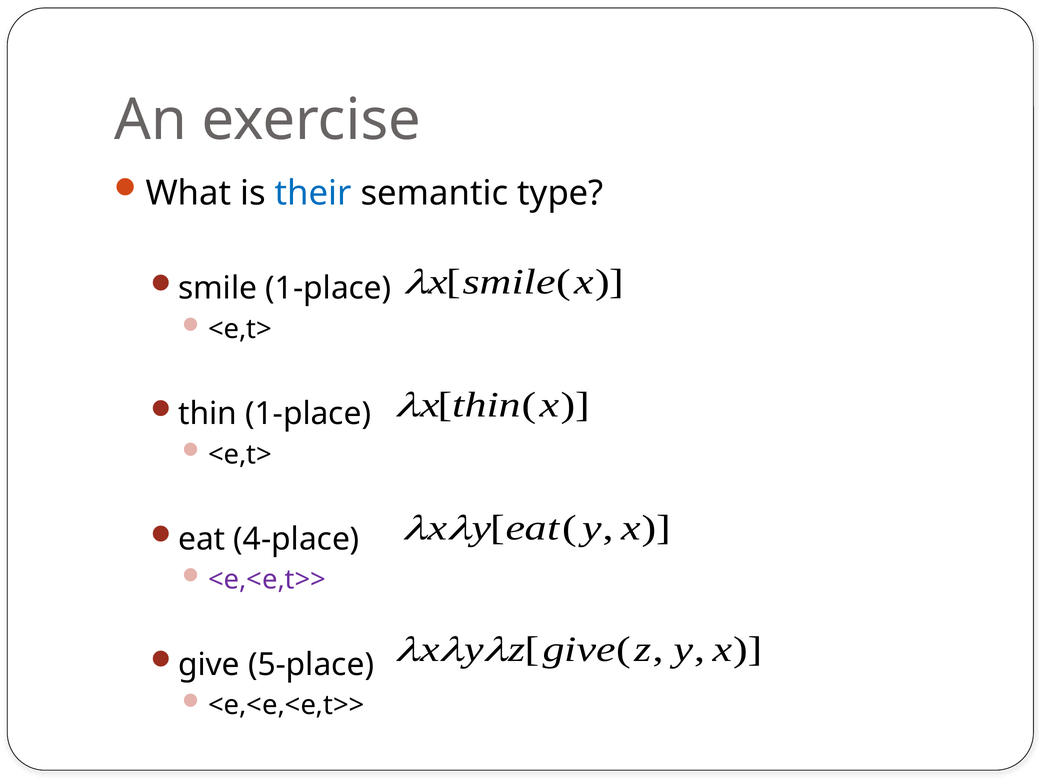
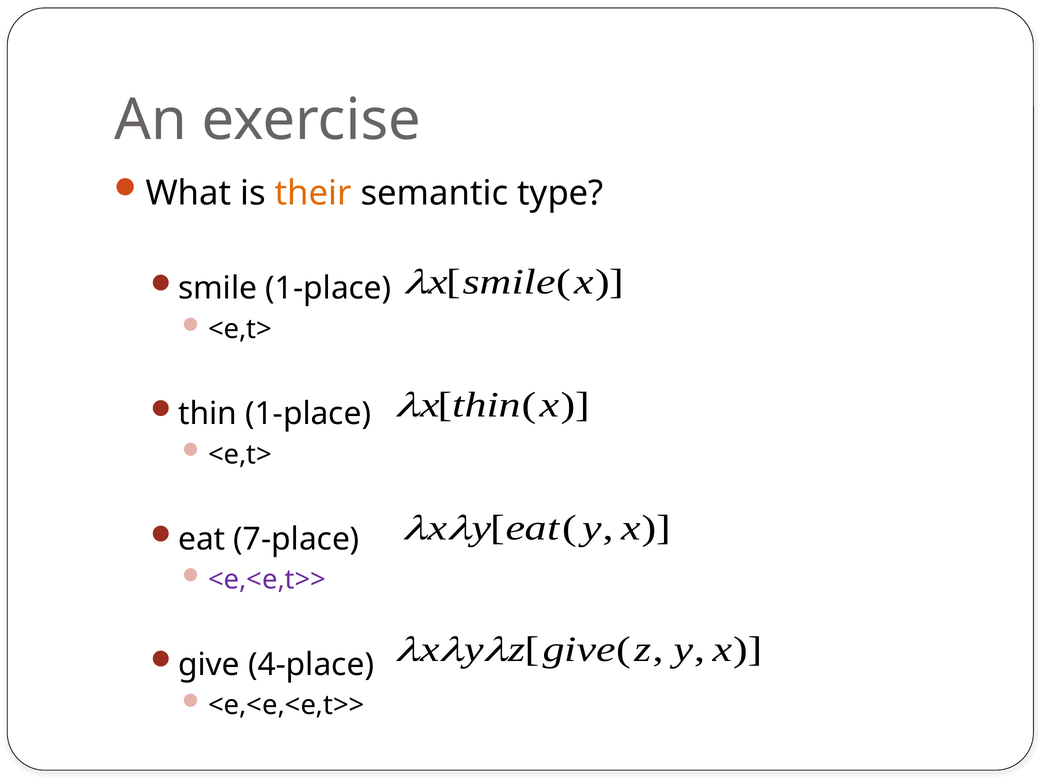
their colour: blue -> orange
4-place: 4-place -> 7-place
5-place: 5-place -> 4-place
